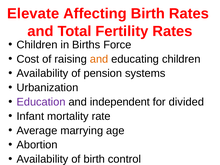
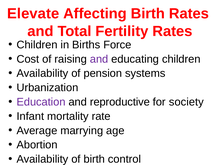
and at (99, 59) colour: orange -> purple
independent: independent -> reproductive
divided: divided -> society
